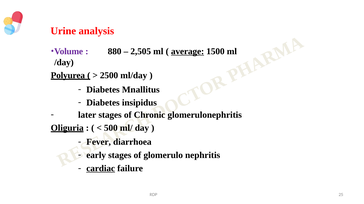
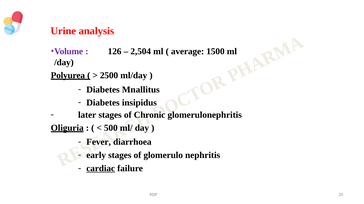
880: 880 -> 126
2,505: 2,505 -> 2,504
average underline: present -> none
